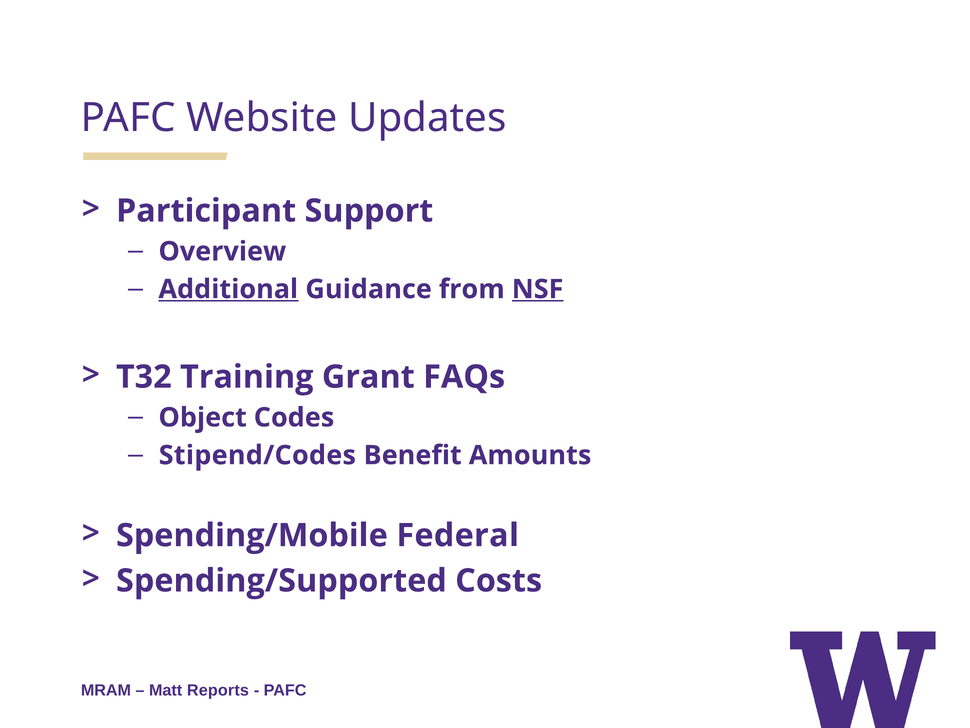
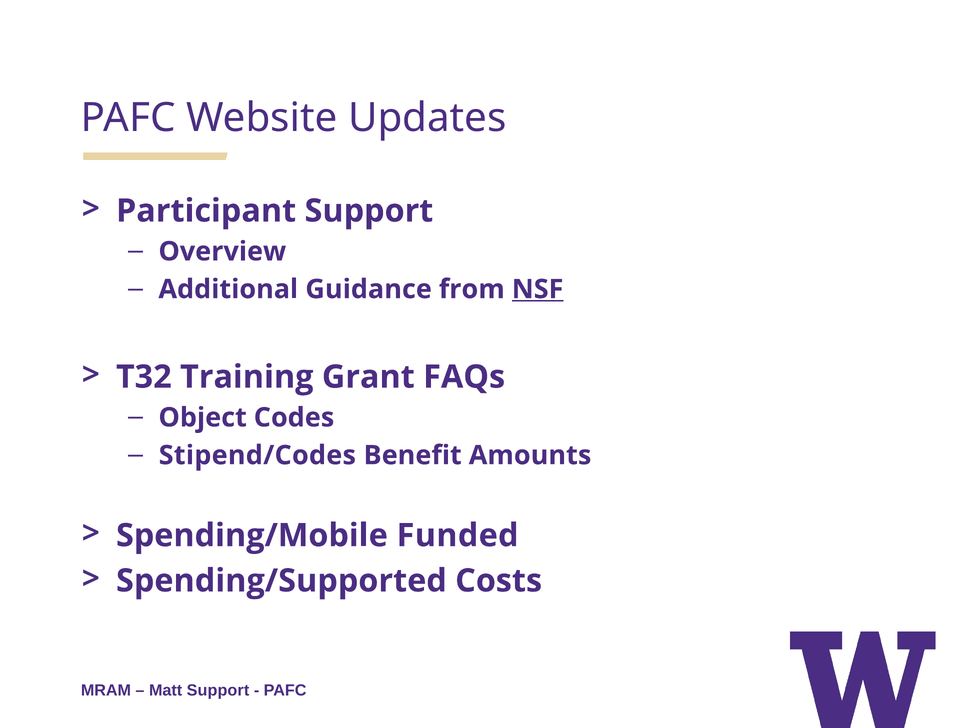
Additional underline: present -> none
Federal: Federal -> Funded
Matt Reports: Reports -> Support
